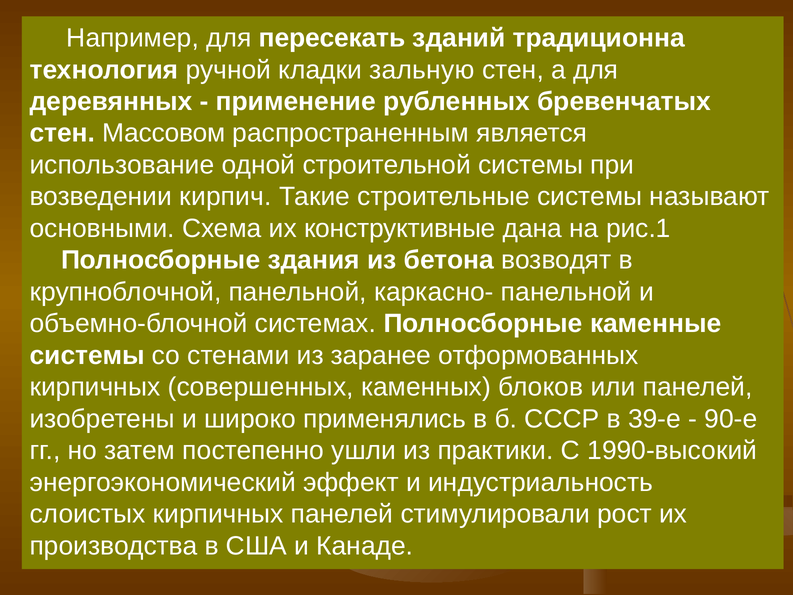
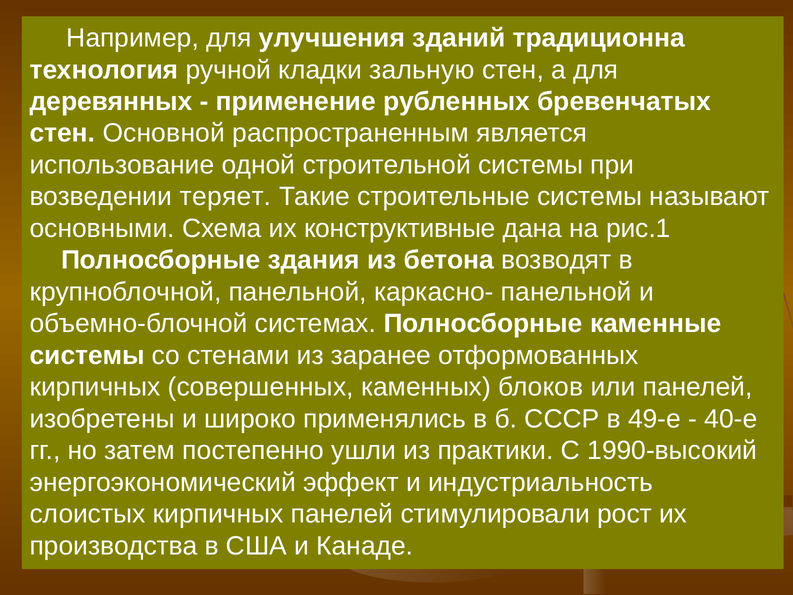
пересекать: пересекать -> улучшения
Массовом: Массовом -> Основной
кирпич: кирпич -> теряет
39-е: 39-е -> 49-е
90-е: 90-е -> 40-е
